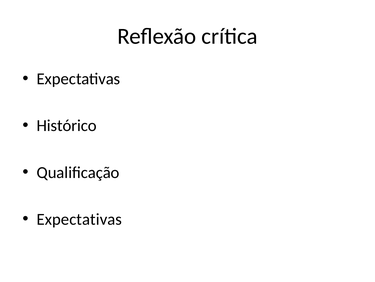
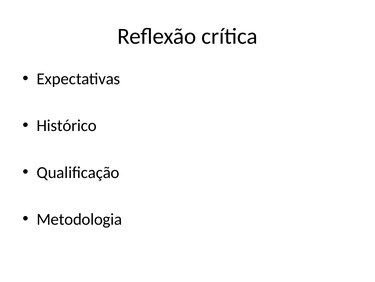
Expectativas at (79, 219): Expectativas -> Metodologia
